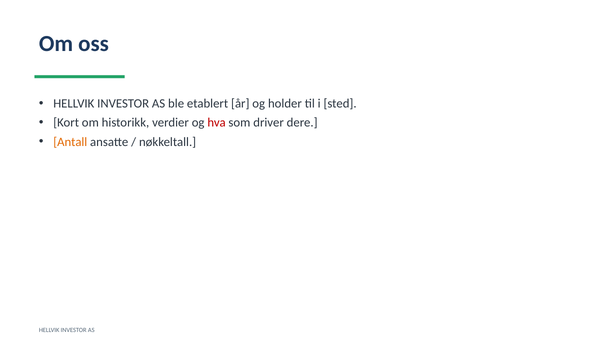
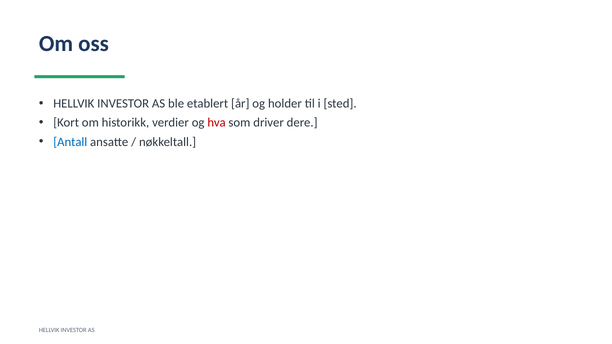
Antall colour: orange -> blue
